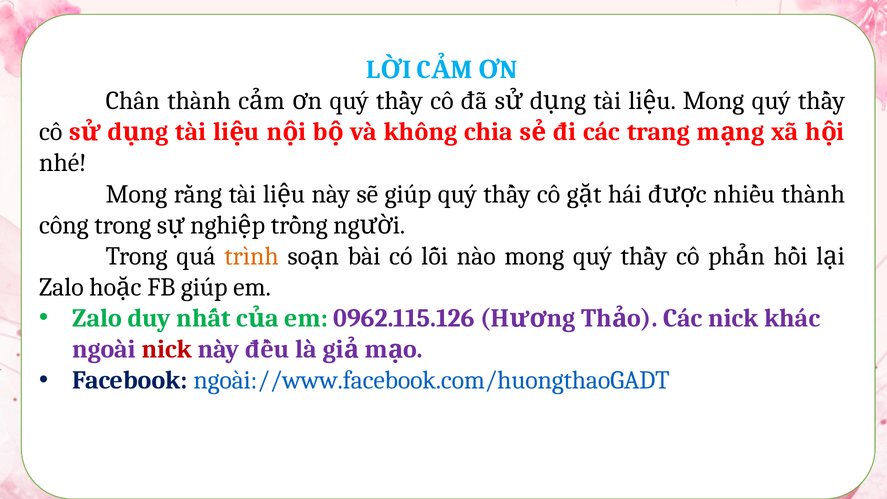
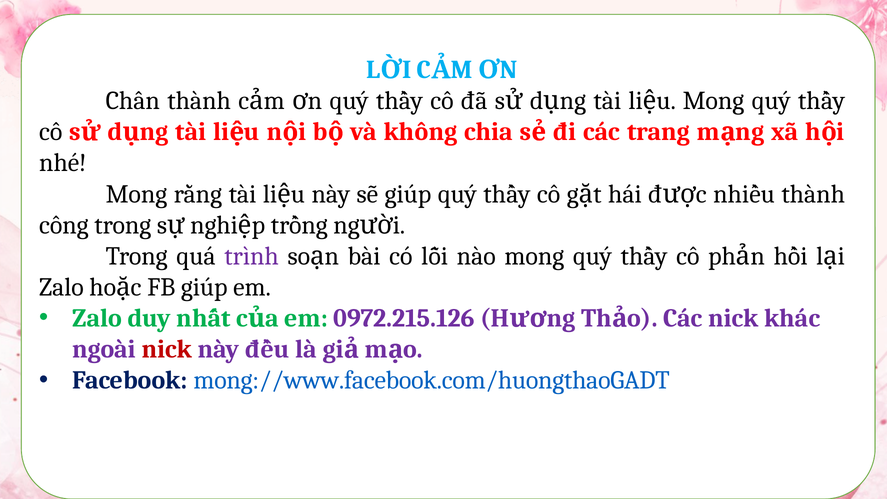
trình colour: orange -> purple
0962.115.126: 0962.115.126 -> 0972.215.126
ngoài://www.facebook.com/huongthaoGADT: ngoài://www.facebook.com/huongthaoGADT -> mong://www.facebook.com/huongthaoGADT
